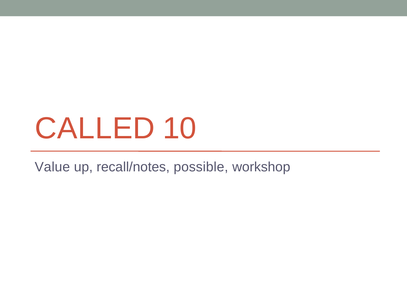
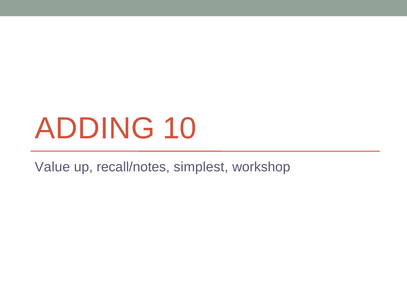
CALLED: CALLED -> ADDING
possible: possible -> simplest
